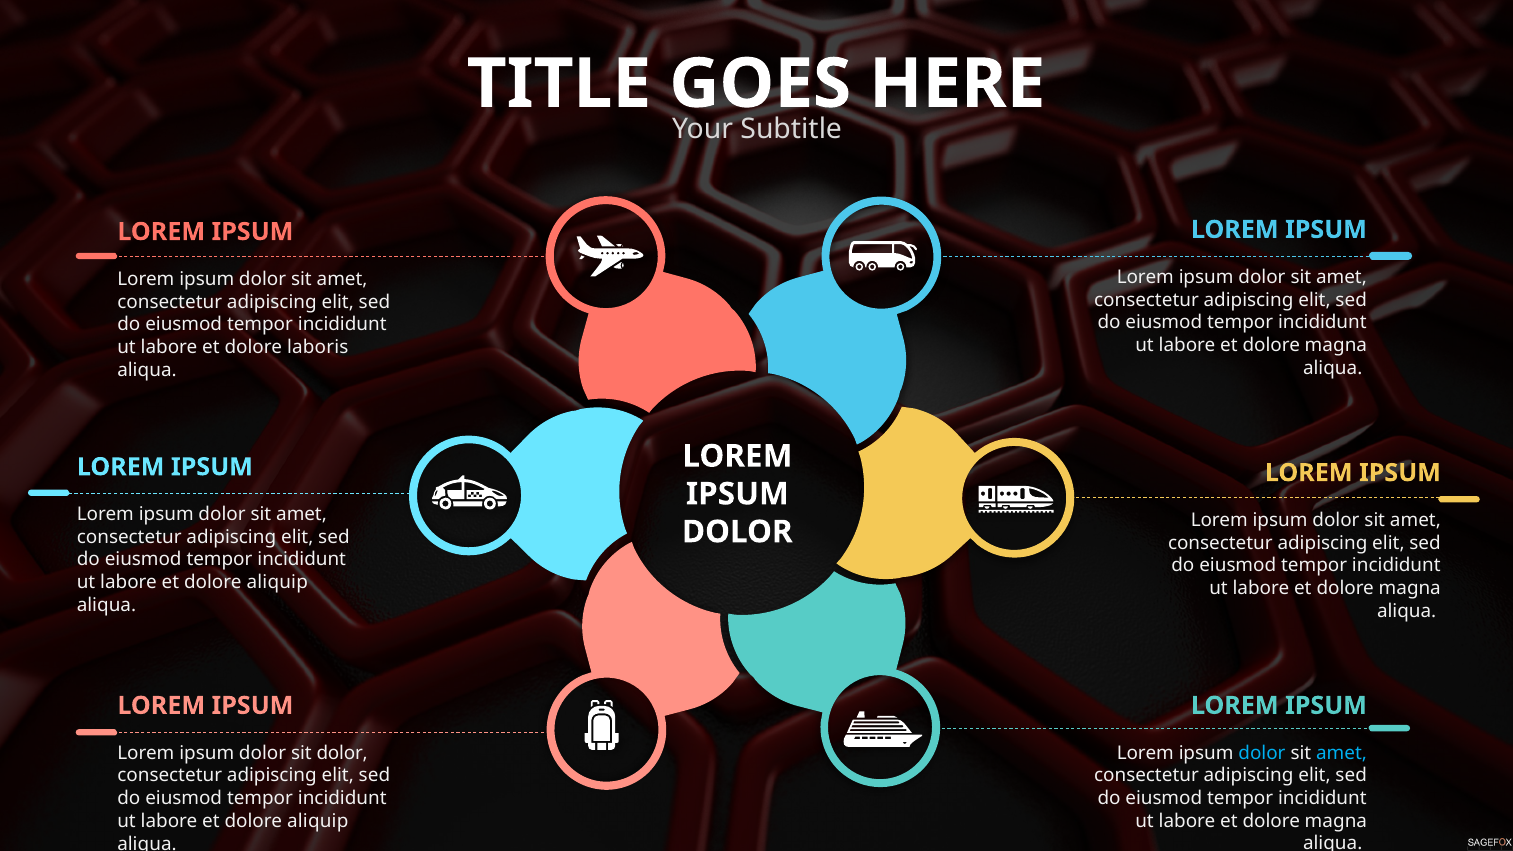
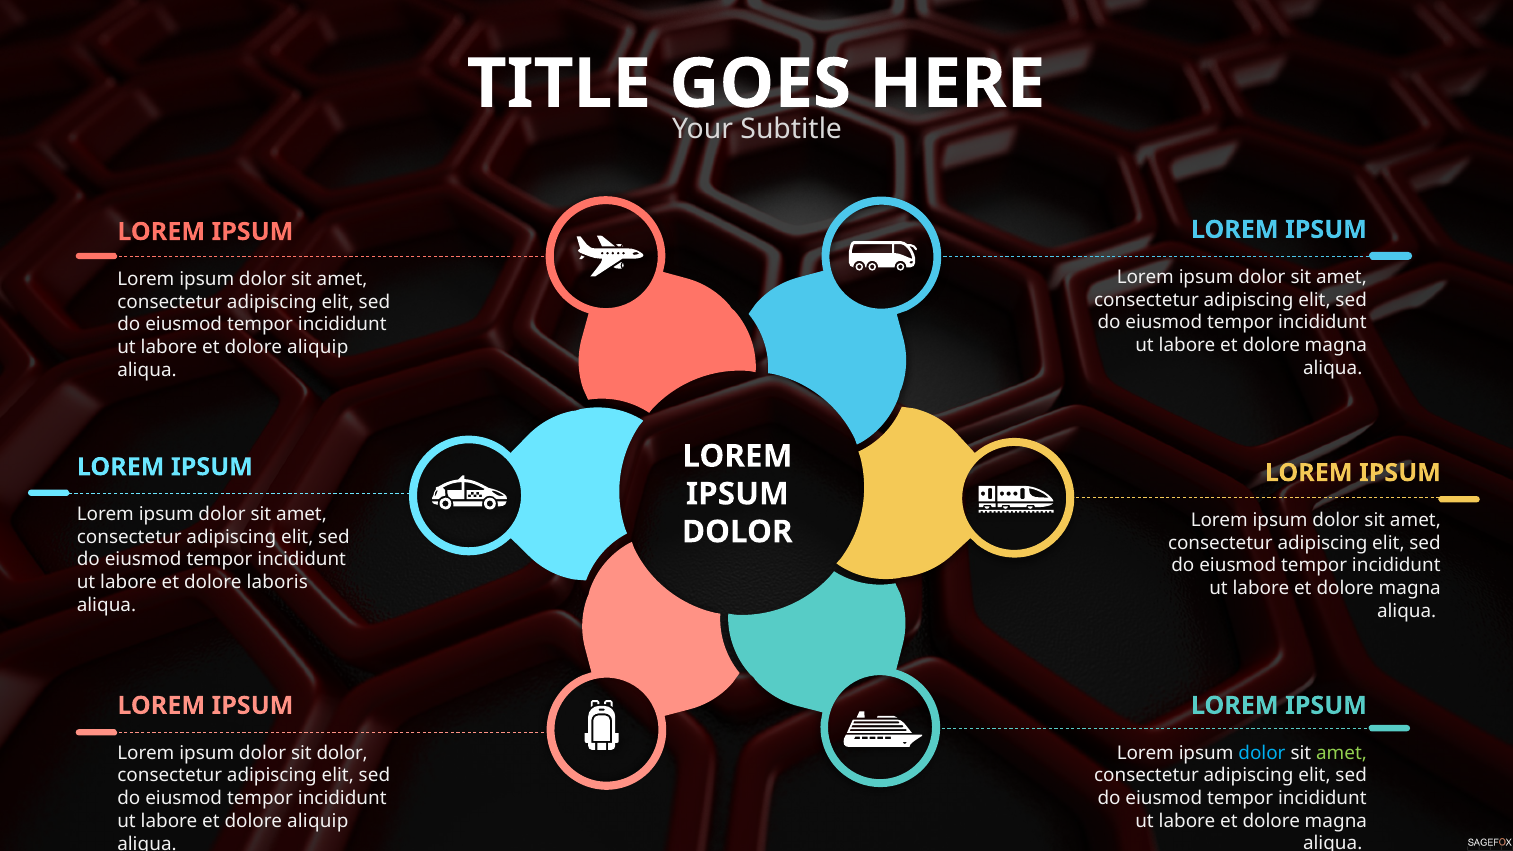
laboris at (318, 347): laboris -> aliquip
aliquip at (277, 582): aliquip -> laboris
amet at (1341, 753) colour: light blue -> light green
